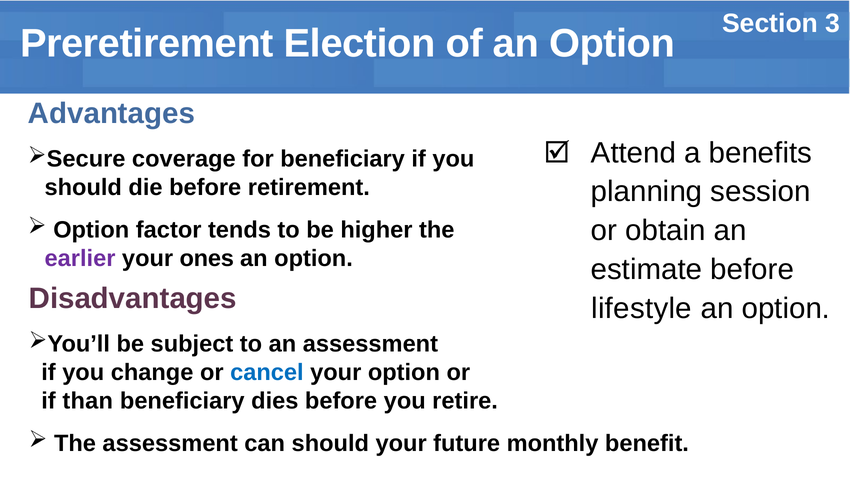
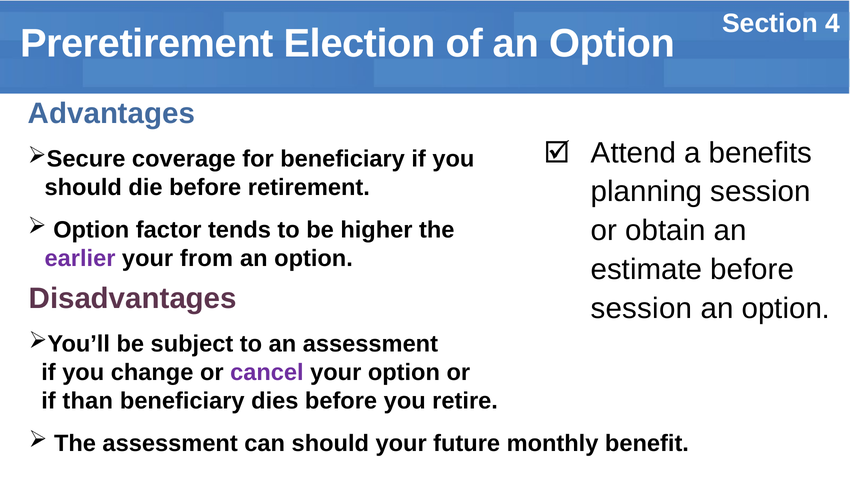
3: 3 -> 4
ones: ones -> from
lifestyle at (642, 309): lifestyle -> session
cancel colour: blue -> purple
